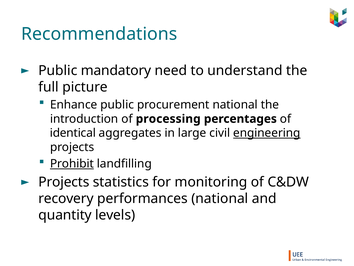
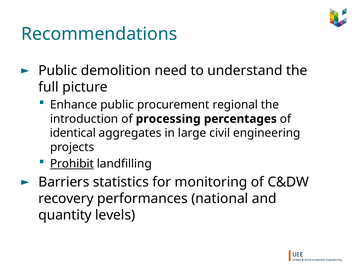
mandatory: mandatory -> demolition
procurement national: national -> regional
engineering underline: present -> none
Projects at (64, 182): Projects -> Barriers
